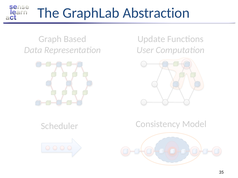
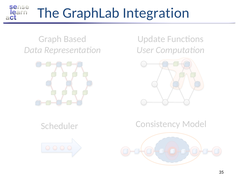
Abstraction: Abstraction -> Integration
